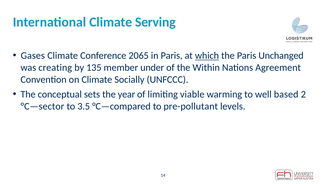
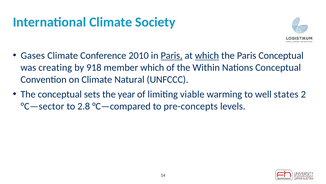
Serving: Serving -> Society
2065: 2065 -> 2010
Paris at (172, 55) underline: none -> present
Paris Unchanged: Unchanged -> Conceptual
135: 135 -> 918
member under: under -> which
Nations Agreement: Agreement -> Conceptual
Socially: Socially -> Natural
based: based -> states
3.5: 3.5 -> 2.8
pre-pollutant: pre-pollutant -> pre-concepts
